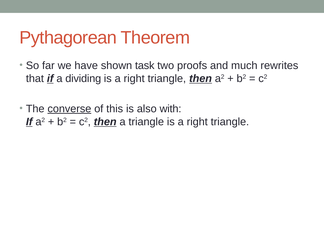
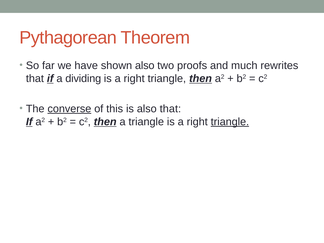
shown task: task -> also
also with: with -> that
triangle at (230, 122) underline: none -> present
